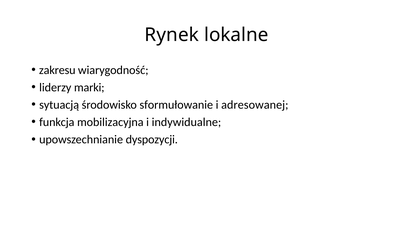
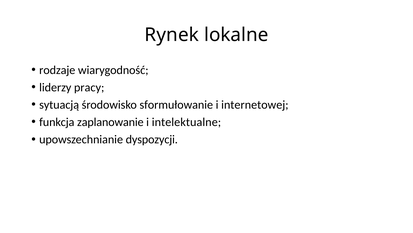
zakresu: zakresu -> rodzaje
marki: marki -> pracy
adresowanej: adresowanej -> internetowej
mobilizacyjna: mobilizacyjna -> zaplanowanie
indywidualne: indywidualne -> intelektualne
